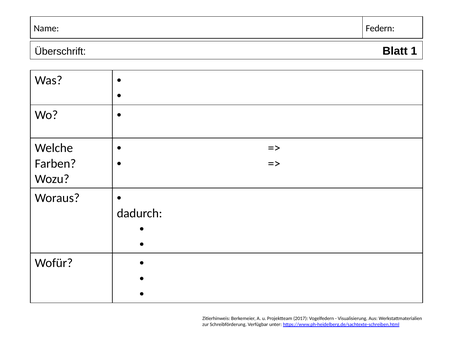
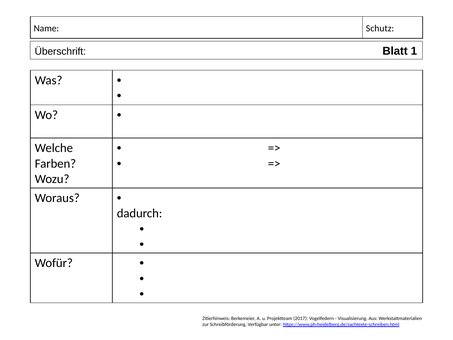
Federn: Federn -> Schutz
